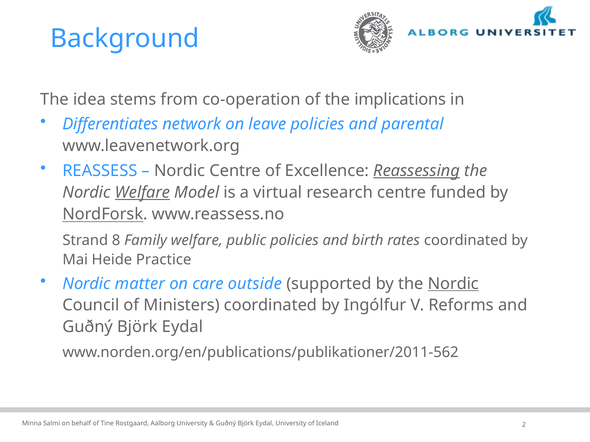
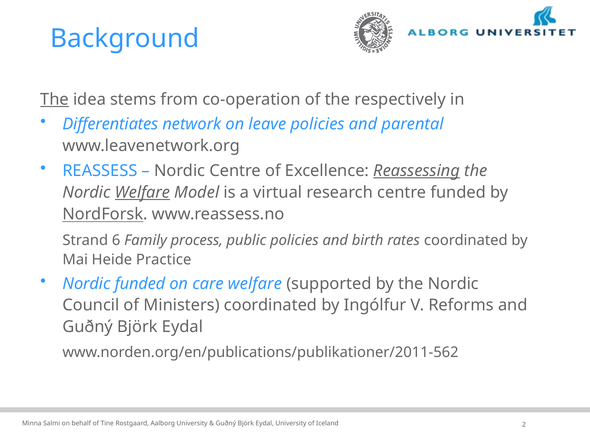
The at (55, 99) underline: none -> present
implications: implications -> respectively
8: 8 -> 6
Family welfare: welfare -> process
Nordic matter: matter -> funded
care outside: outside -> welfare
Nordic at (453, 284) underline: present -> none
